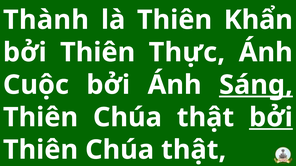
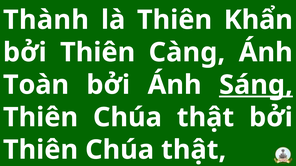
Thực: Thực -> Càng
Cuộc: Cuộc -> Toàn
bởi at (271, 118) underline: present -> none
